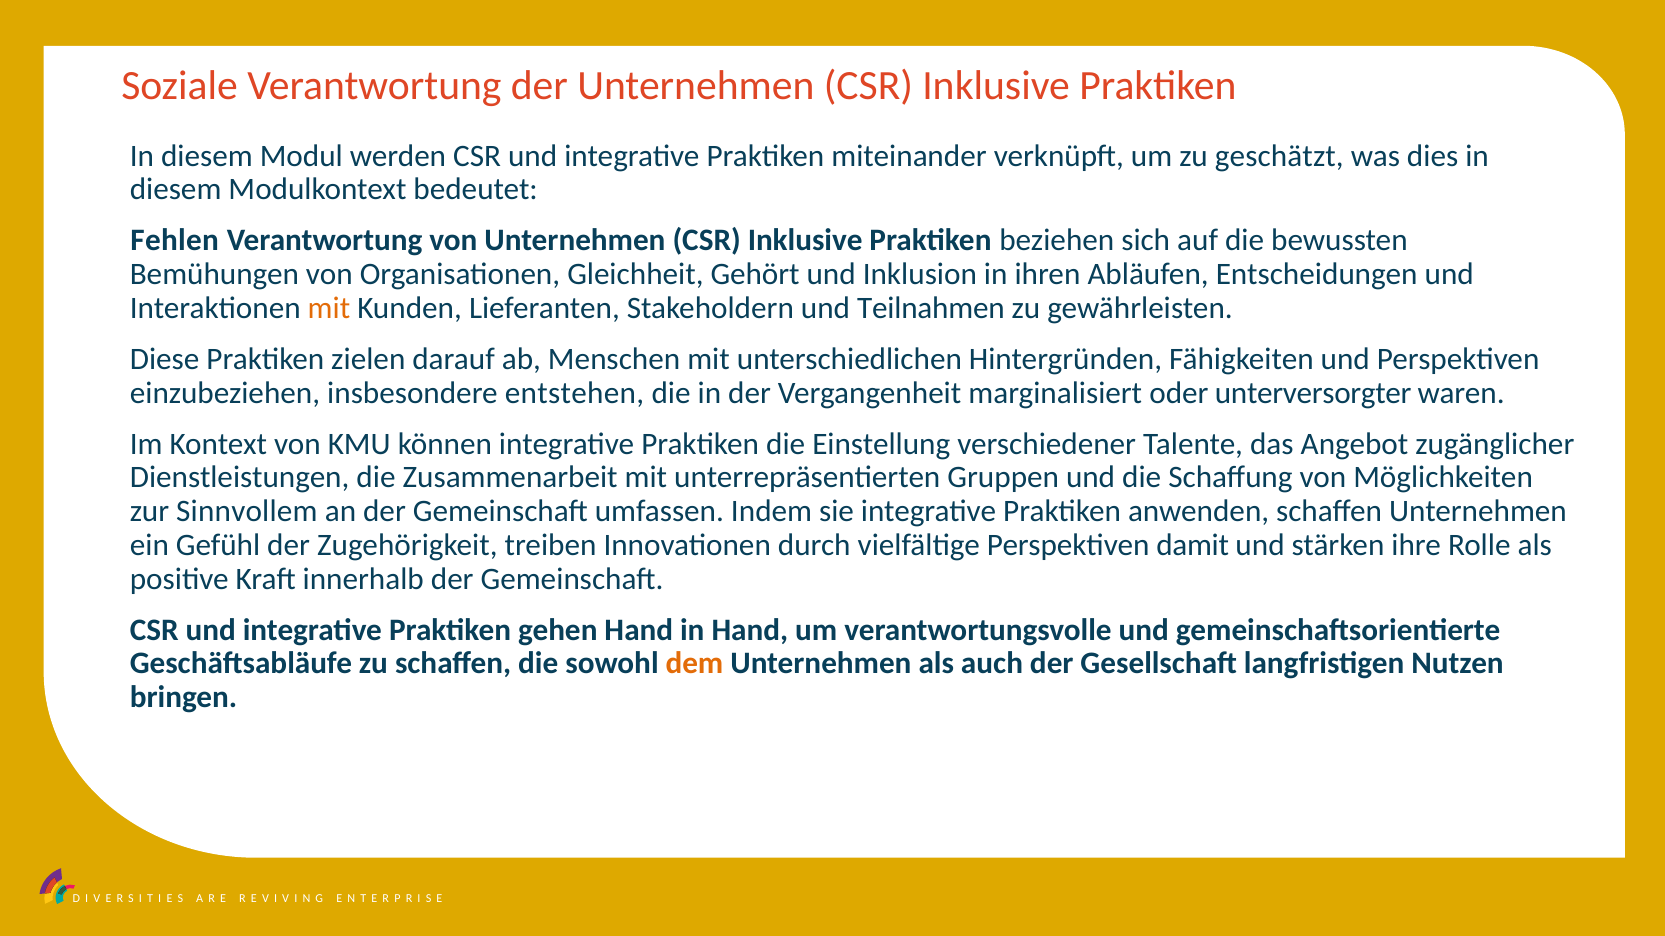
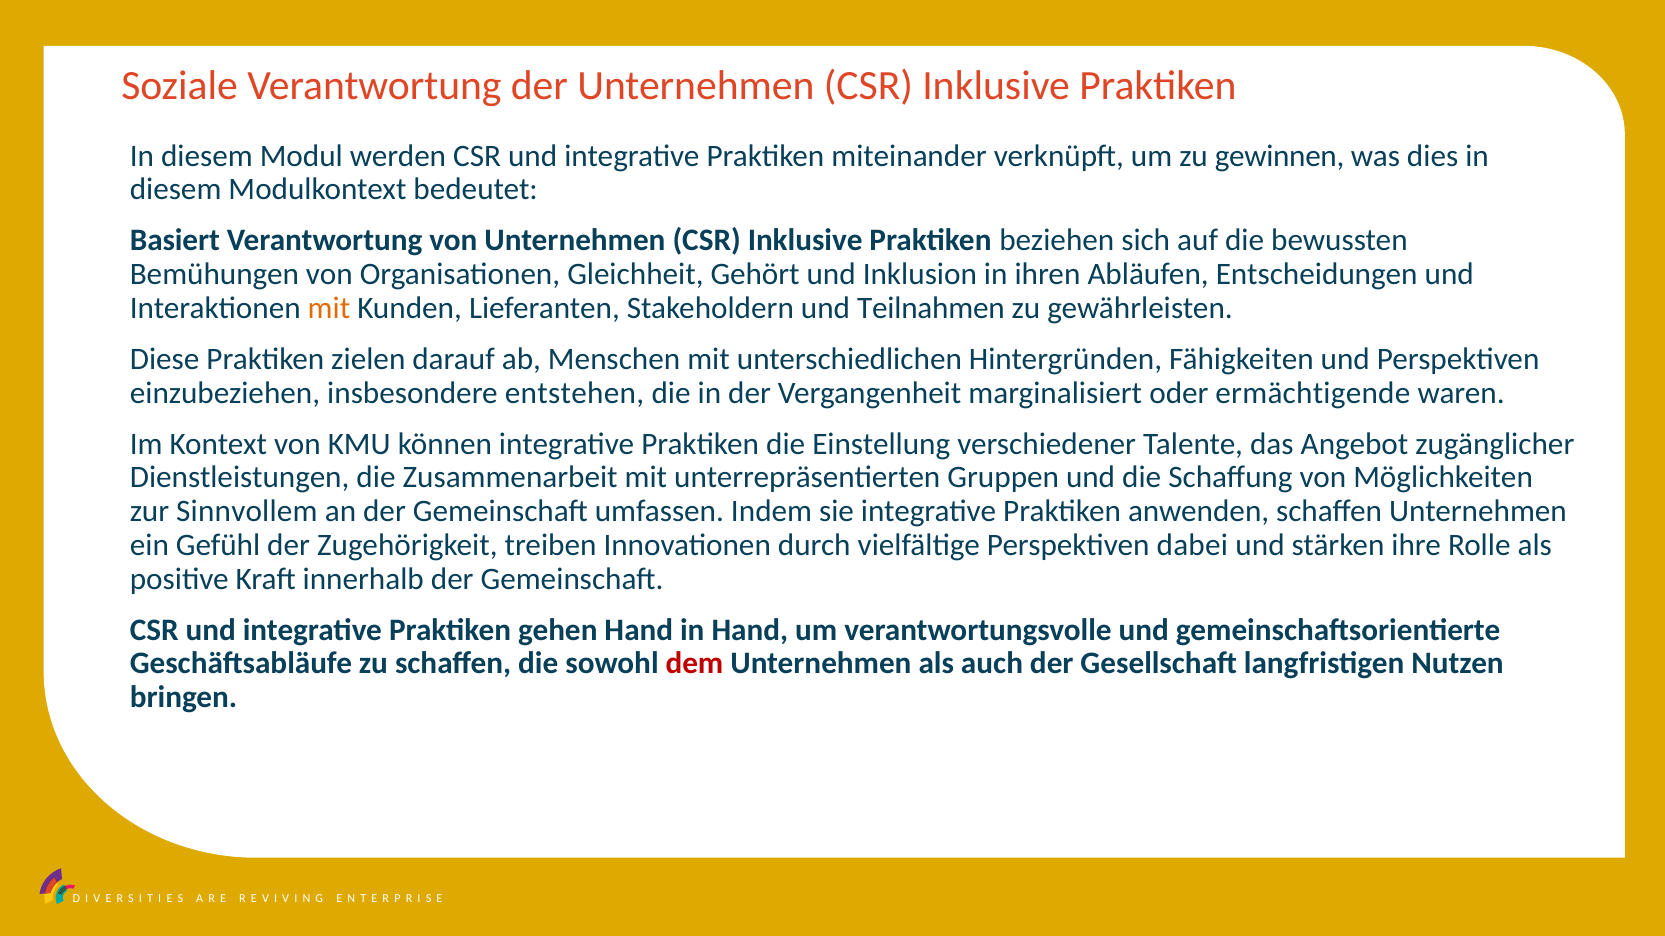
geschätzt: geschätzt -> gewinnen
Fehlen: Fehlen -> Basiert
unterversorgter: unterversorgter -> ermächtigende
damit: damit -> dabei
dem colour: orange -> red
